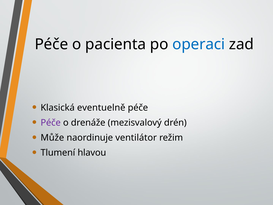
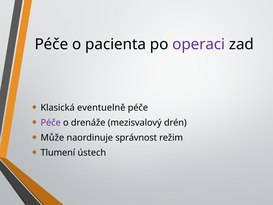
operaci colour: blue -> purple
ventilátor: ventilátor -> správnost
hlavou: hlavou -> ústech
